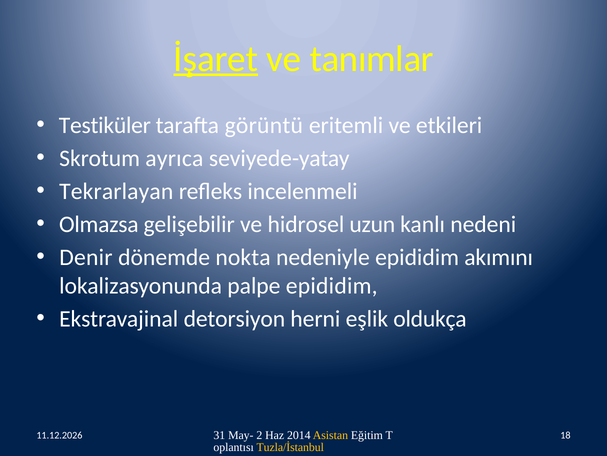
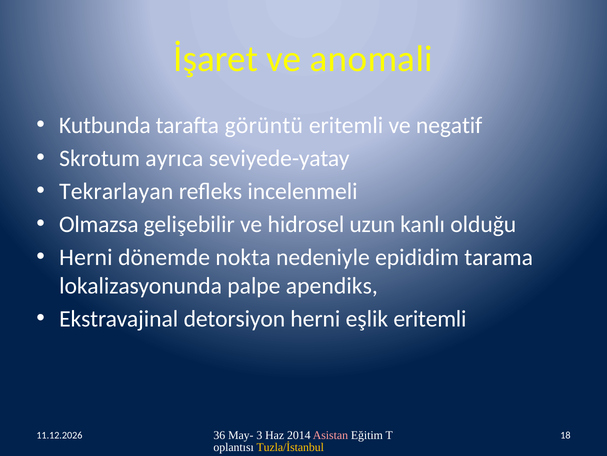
İşaret underline: present -> none
tanımlar: tanımlar -> anomali
Testiküler: Testiküler -> Kutbunda
etkileri: etkileri -> negatif
nedeni: nedeni -> olduğu
Denir at (86, 257): Denir -> Herni
akımını: akımını -> tarama
palpe epididim: epididim -> apendiks
eşlik oldukça: oldukça -> eritemli
31: 31 -> 36
2: 2 -> 3
Asistan colour: yellow -> pink
